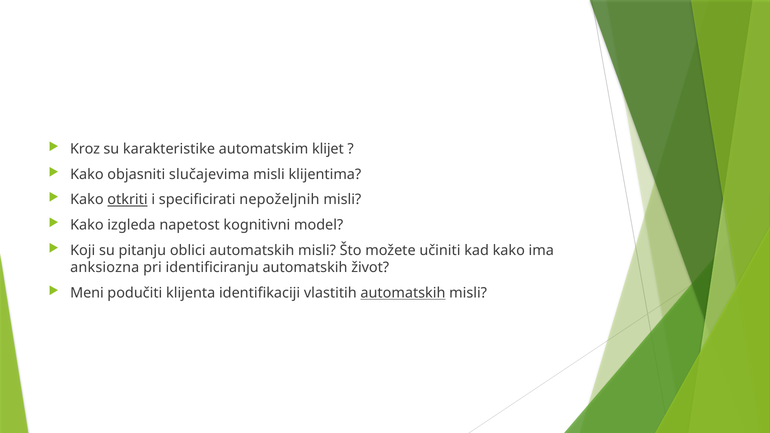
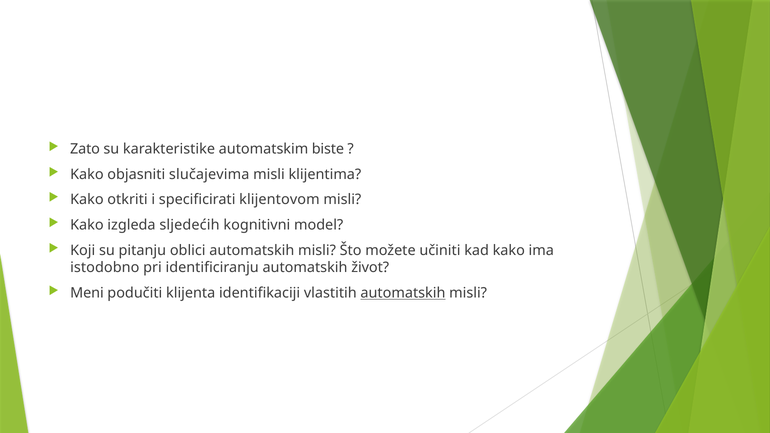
Kroz: Kroz -> Zato
klijet: klijet -> biste
otkriti underline: present -> none
nepoželjnih: nepoželjnih -> klijentovom
napetost: napetost -> sljedećih
anksiozna: anksiozna -> istodobno
